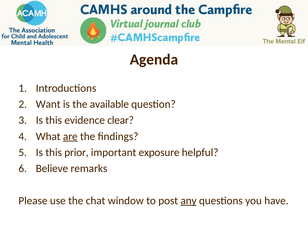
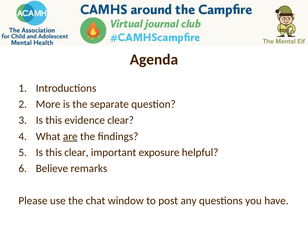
Want: Want -> More
available: available -> separate
this prior: prior -> clear
any underline: present -> none
